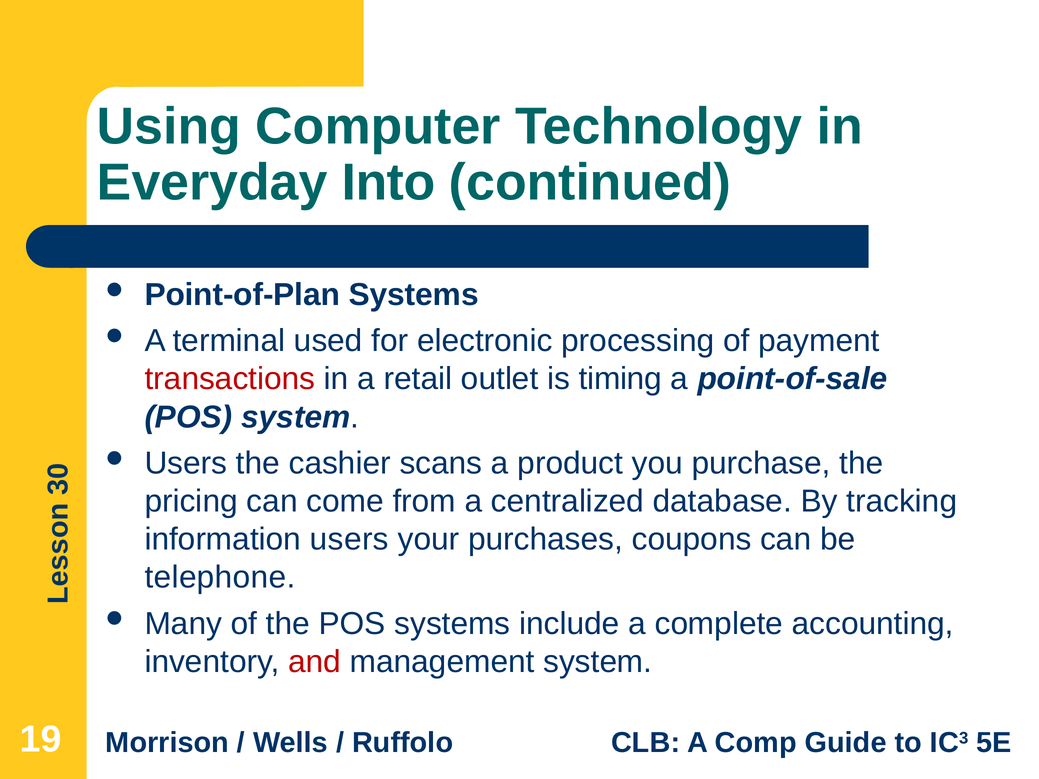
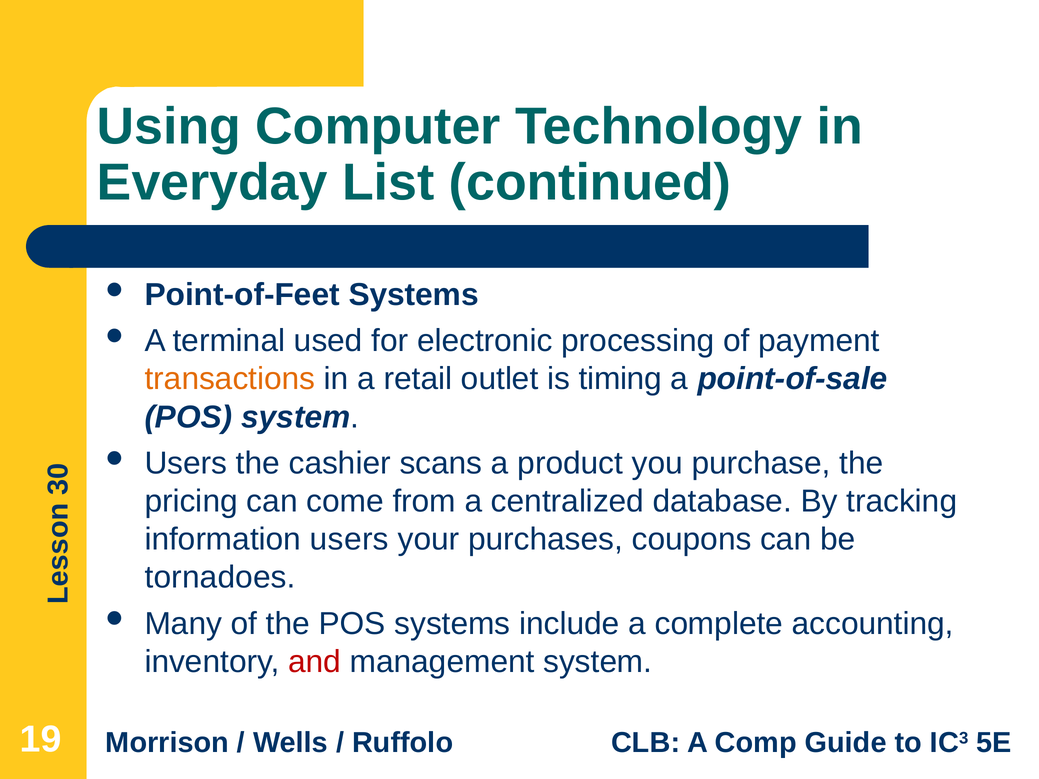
Into: Into -> List
Point-of-Plan: Point-of-Plan -> Point-of-Feet
transactions colour: red -> orange
telephone: telephone -> tornadoes
